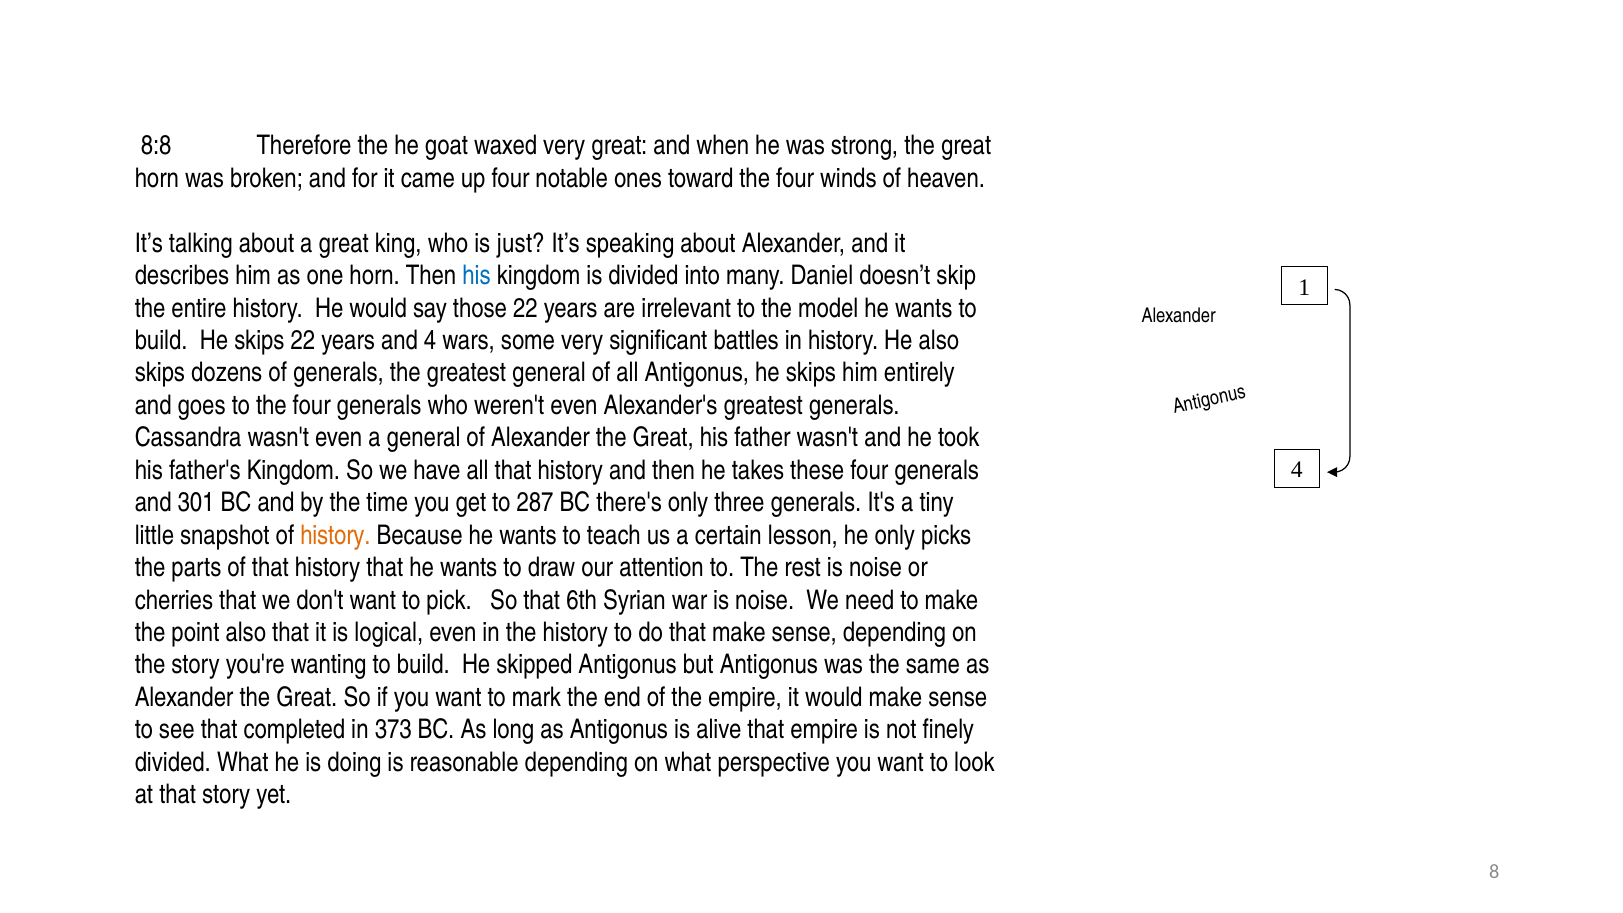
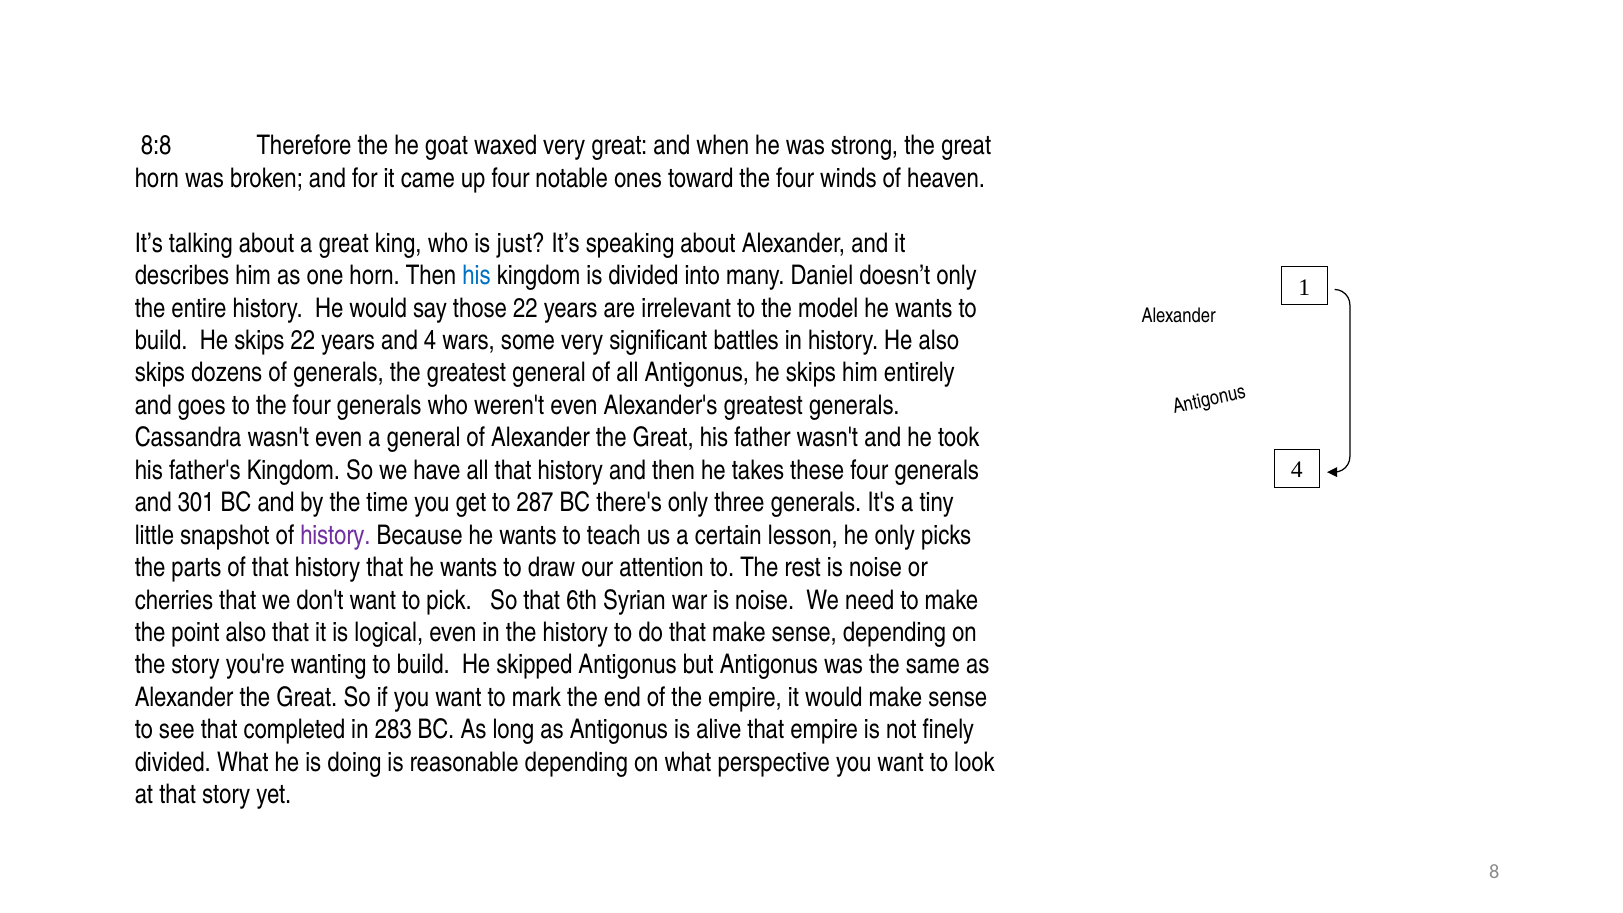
doesn’t skip: skip -> only
history at (335, 535) colour: orange -> purple
373: 373 -> 283
